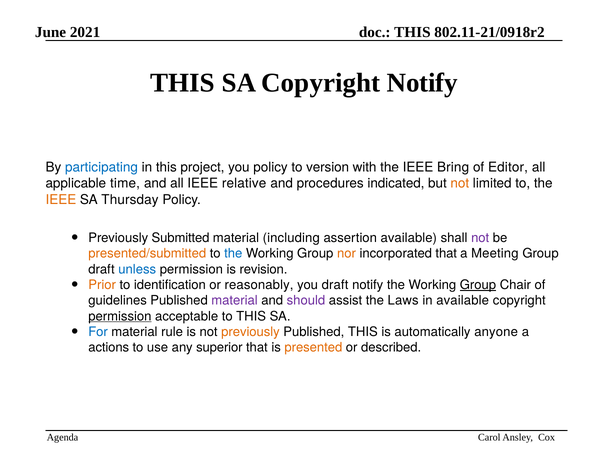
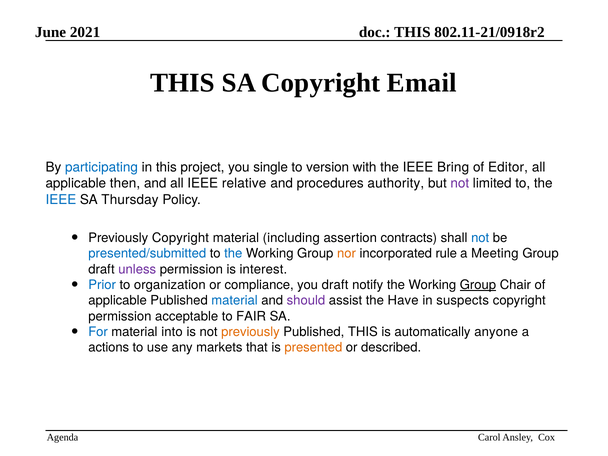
Copyright Notify: Notify -> Email
you policy: policy -> single
time: time -> then
indicated: indicated -> authority
not at (460, 183) colour: orange -> purple
IEEE at (61, 200) colour: orange -> blue
Previously Submitted: Submitted -> Copyright
assertion available: available -> contracts
not at (480, 238) colour: purple -> blue
presented/submitted colour: orange -> blue
incorporated that: that -> rule
unless colour: blue -> purple
revision: revision -> interest
Prior colour: orange -> blue
identification: identification -> organization
reasonably: reasonably -> compliance
guidelines at (118, 301): guidelines -> applicable
material at (235, 301) colour: purple -> blue
Laws: Laws -> Have
in available: available -> suspects
permission at (120, 316) underline: present -> none
to THIS: THIS -> FAIR
rule: rule -> into
superior: superior -> markets
